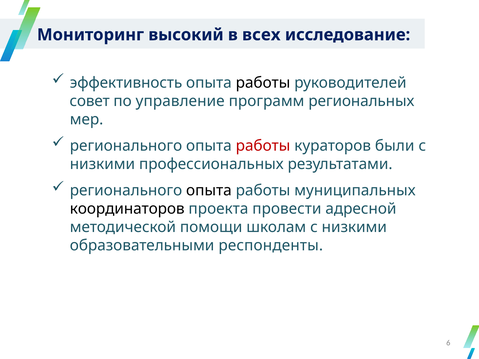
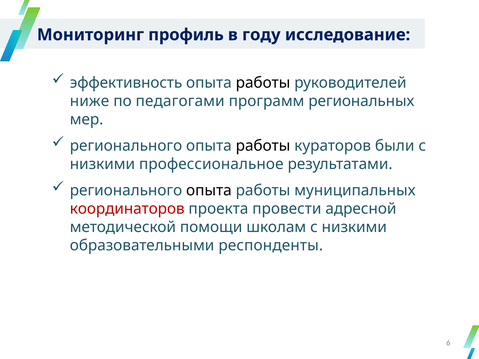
высокий: высокий -> профиль
всех: всех -> году
совет: совет -> ниже
управление: управление -> педагогами
работы at (263, 146) colour: red -> black
профессиональных: профессиональных -> профессиональное
координаторов colour: black -> red
